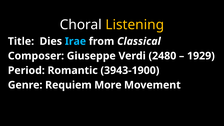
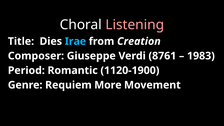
Listening colour: yellow -> pink
Classical: Classical -> Creation
2480: 2480 -> 8761
1929: 1929 -> 1983
3943-1900: 3943-1900 -> 1120-1900
